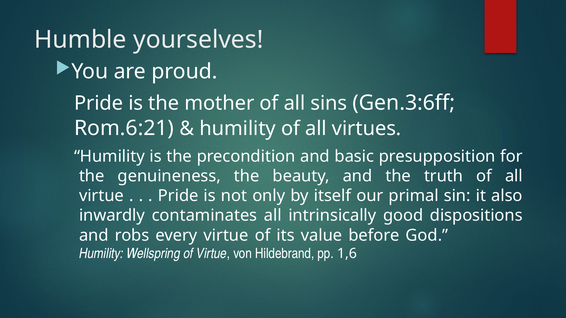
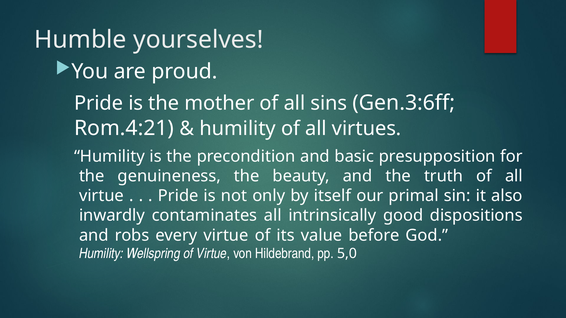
Rom.6:21: Rom.6:21 -> Rom.4:21
1,6: 1,6 -> 5,0
